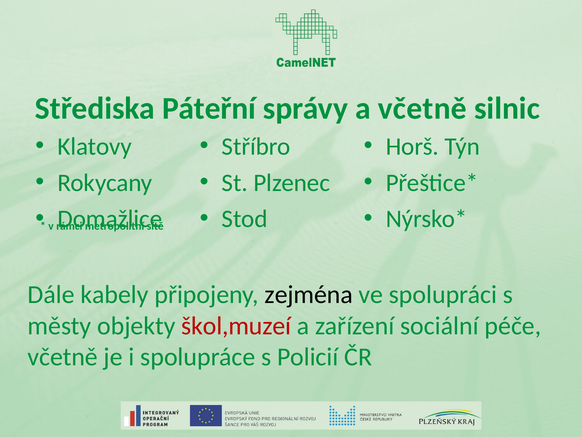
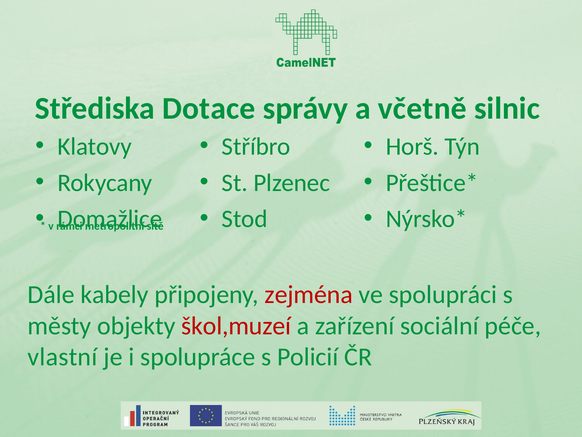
Páteřní: Páteřní -> Dotace
zejména colour: black -> red
včetně at (63, 357): včetně -> vlastní
